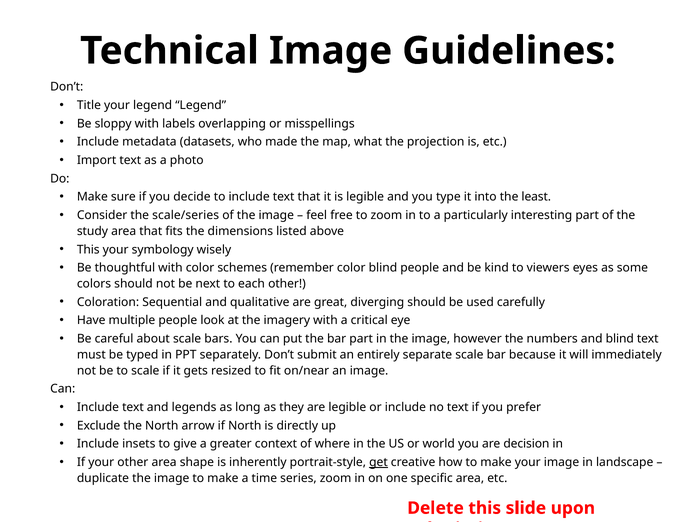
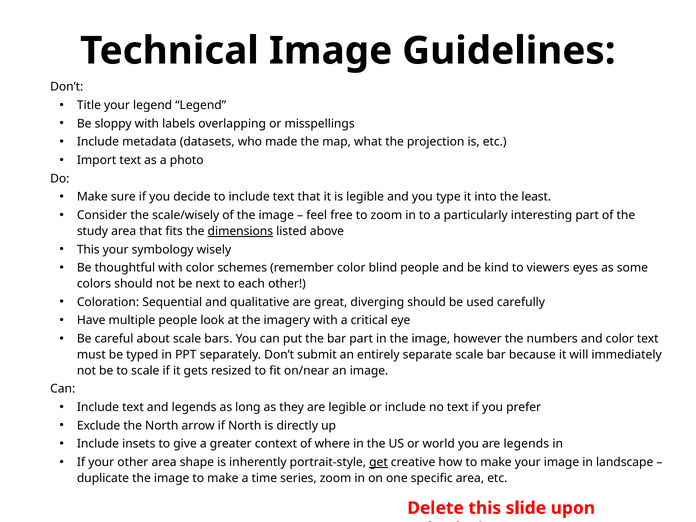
scale/series: scale/series -> scale/wisely
dimensions underline: none -> present
and blind: blind -> color
are decision: decision -> legends
